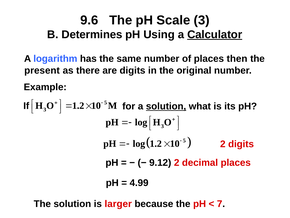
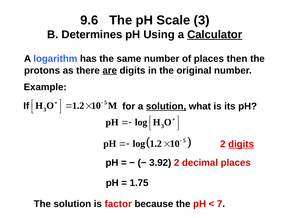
present: present -> protons
are underline: none -> present
digits at (241, 144) underline: none -> present
9.12: 9.12 -> 3.92
4.99: 4.99 -> 1.75
larger: larger -> factor
